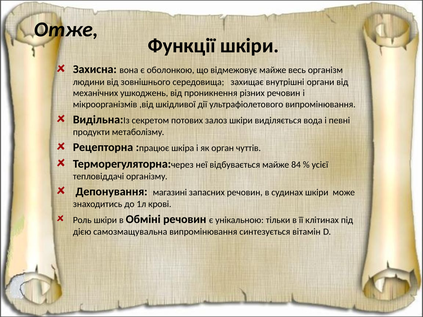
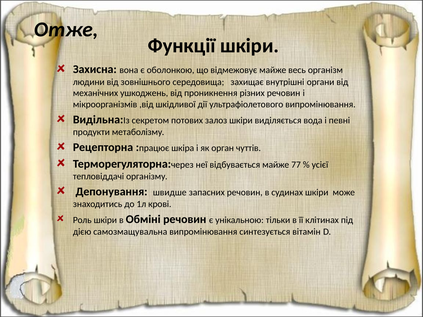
84: 84 -> 77
магазині: магазині -> швидше
